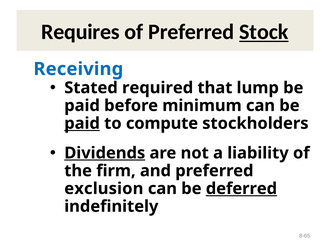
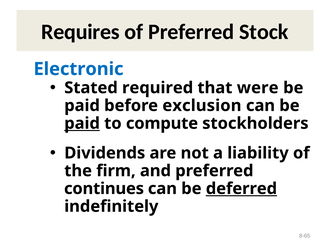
Stock underline: present -> none
Receiving: Receiving -> Electronic
lump: lump -> were
minimum: minimum -> exclusion
Dividends underline: present -> none
exclusion: exclusion -> continues
